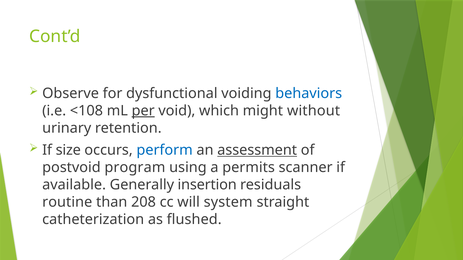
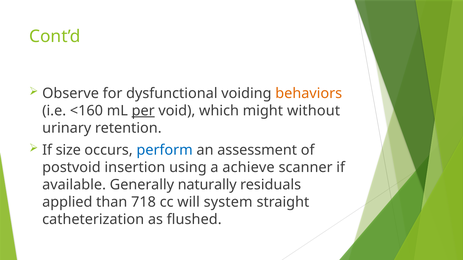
behaviors colour: blue -> orange
<108: <108 -> <160
assessment underline: present -> none
program: program -> insertion
permits: permits -> achieve
insertion: insertion -> naturally
routine: routine -> applied
208: 208 -> 718
